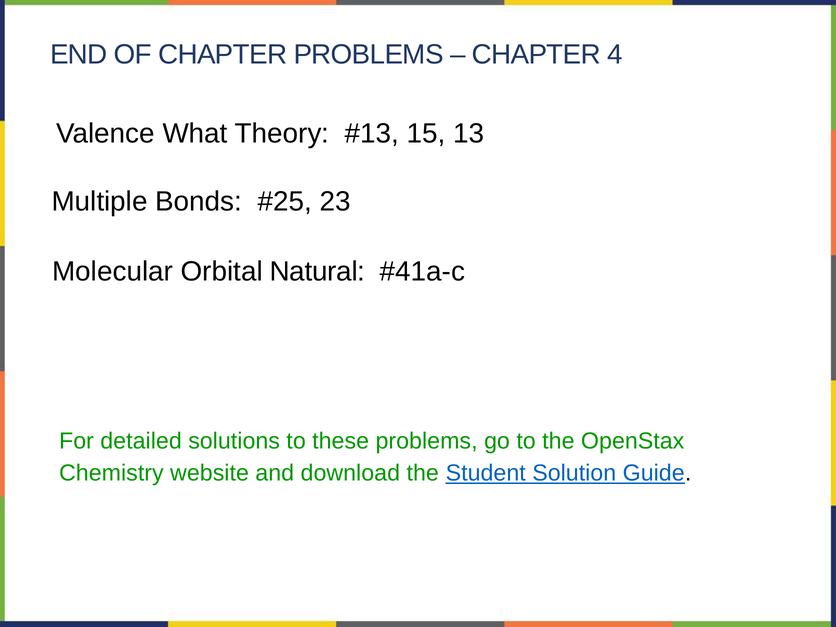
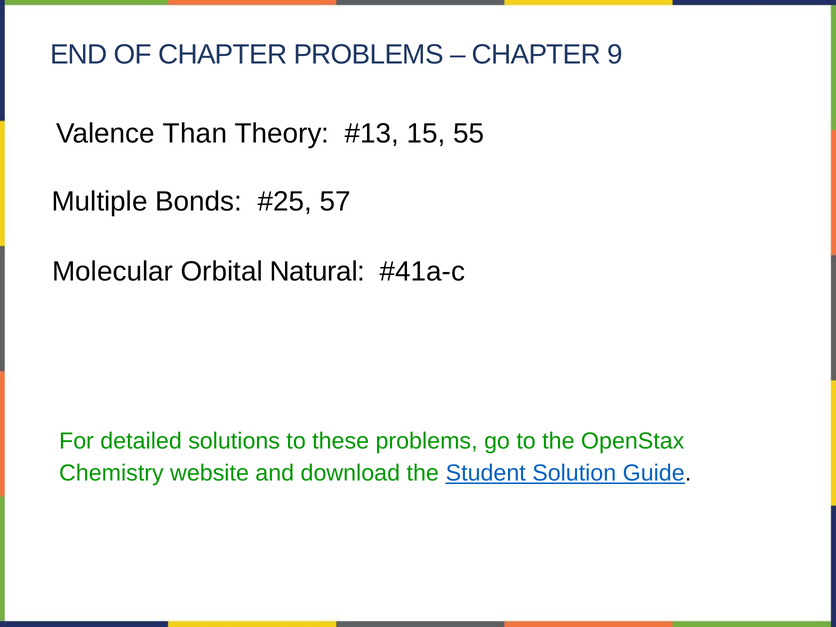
4: 4 -> 9
What: What -> Than
13: 13 -> 55
23: 23 -> 57
